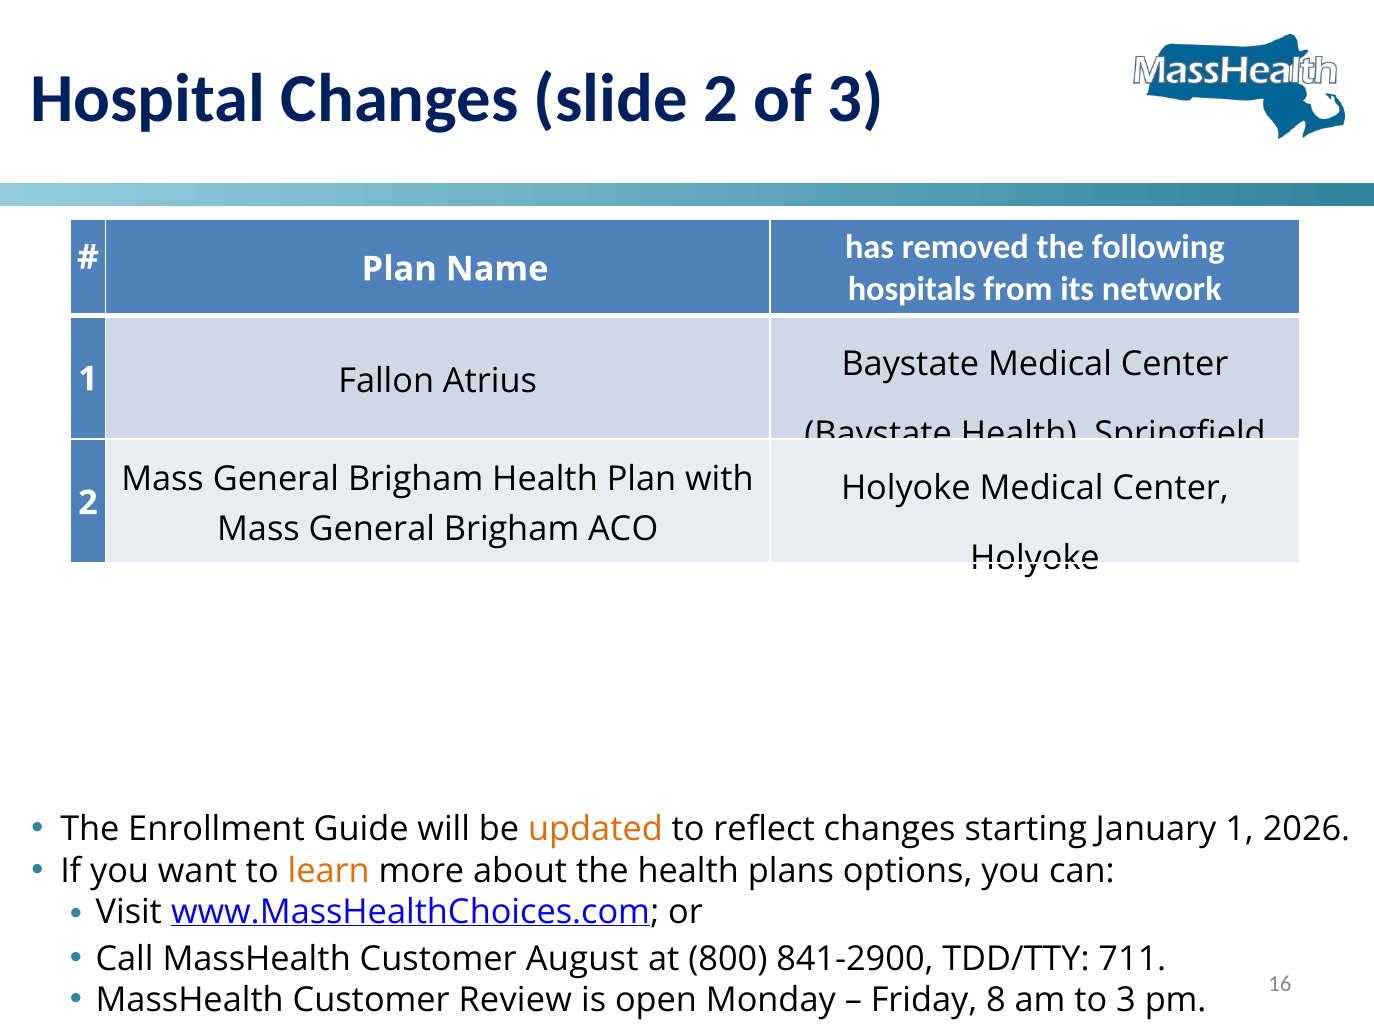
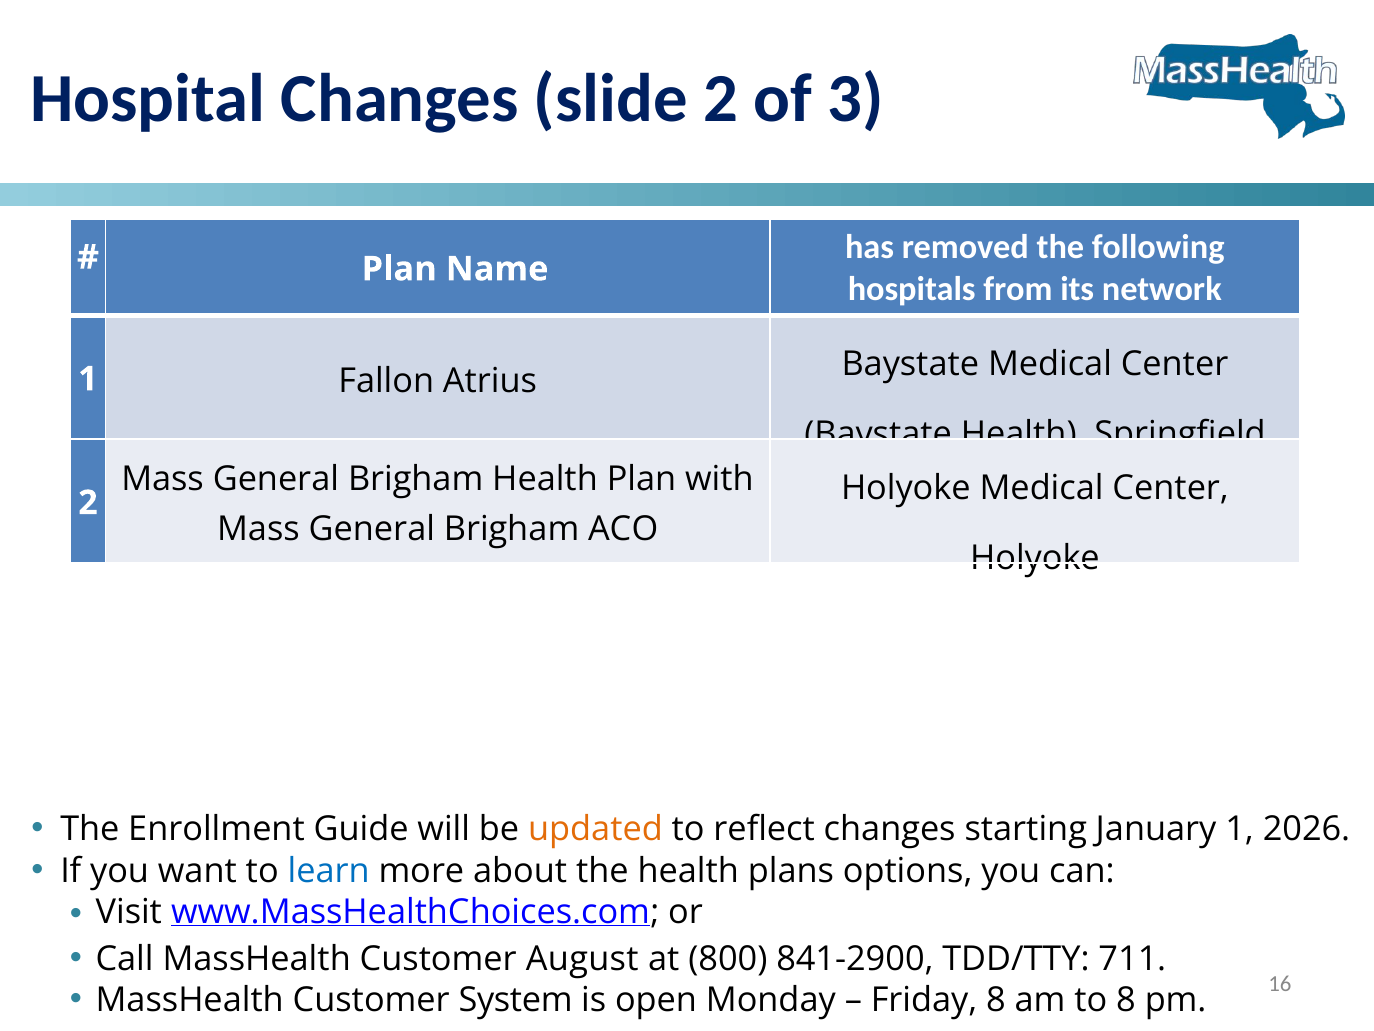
learn colour: orange -> blue
Review: Review -> System
to 3: 3 -> 8
